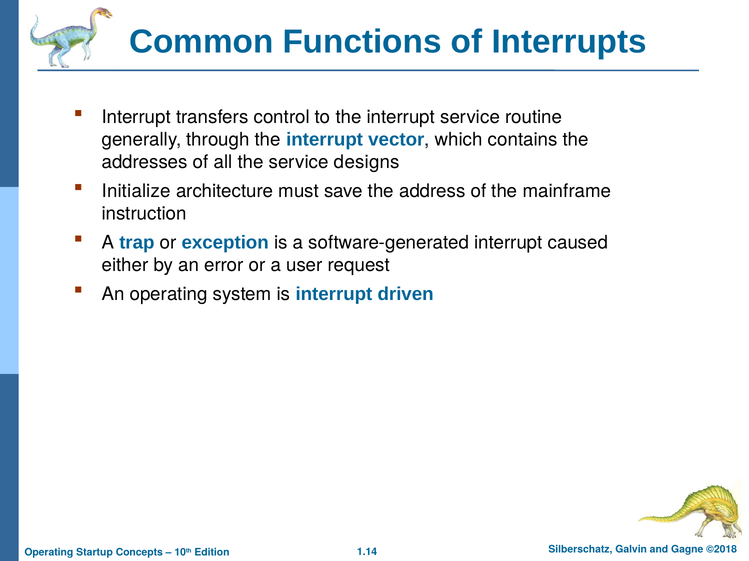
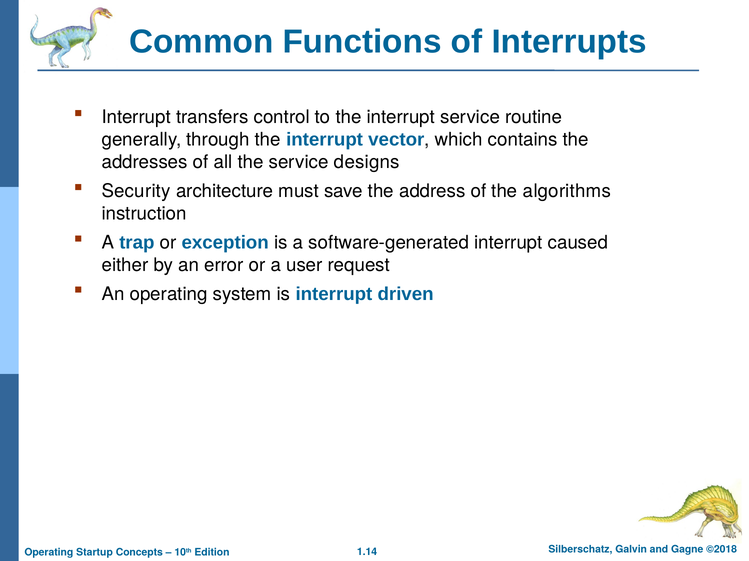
Initialize: Initialize -> Security
mainframe: mainframe -> algorithms
